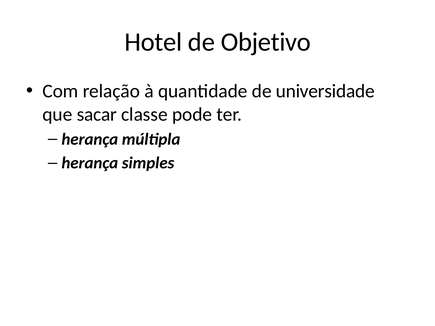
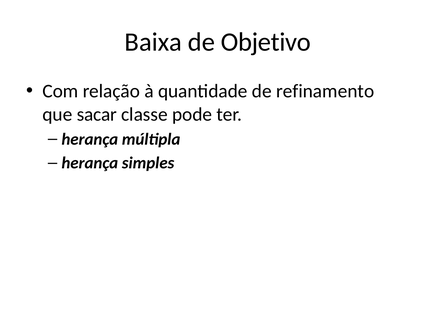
Hotel: Hotel -> Baixa
universidade: universidade -> refinamento
